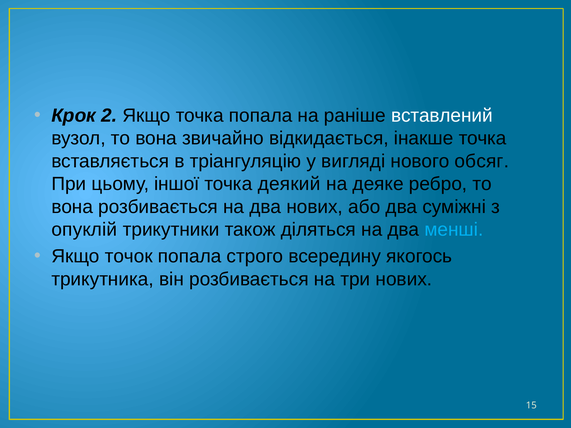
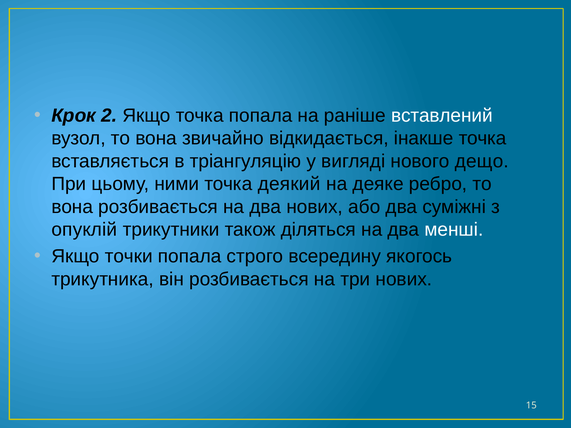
обсяг: обсяг -> дещо
іншої: іншої -> ними
менші colour: light blue -> white
точок: точок -> точки
